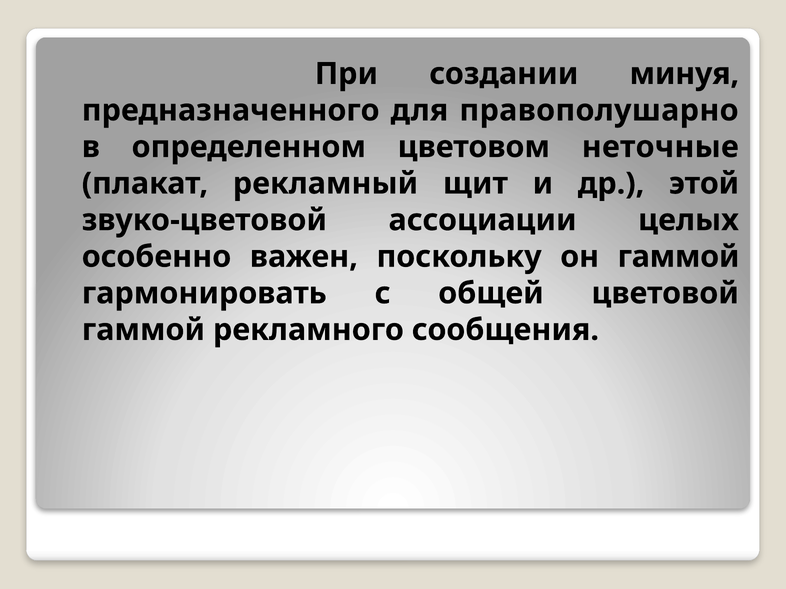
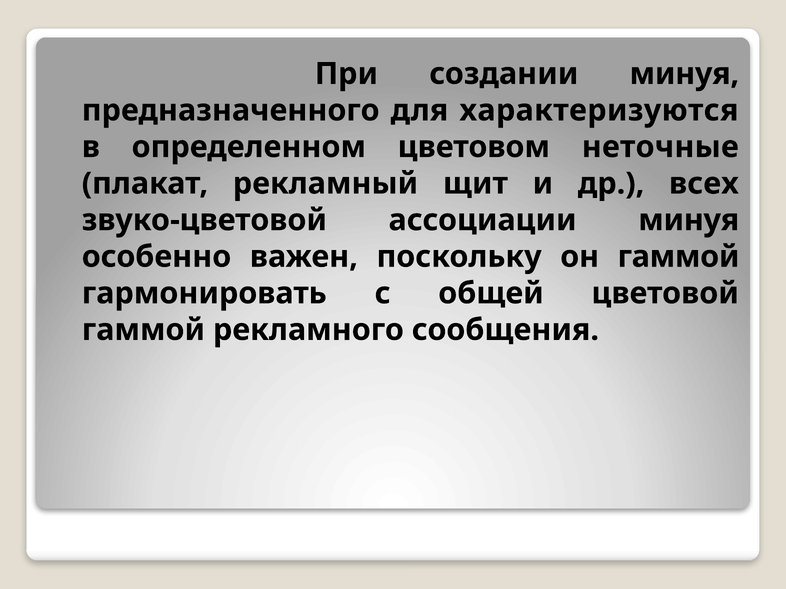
правополушарно: правополушарно -> характеризуются
этой: этой -> всех
ассоциации целых: целых -> минуя
